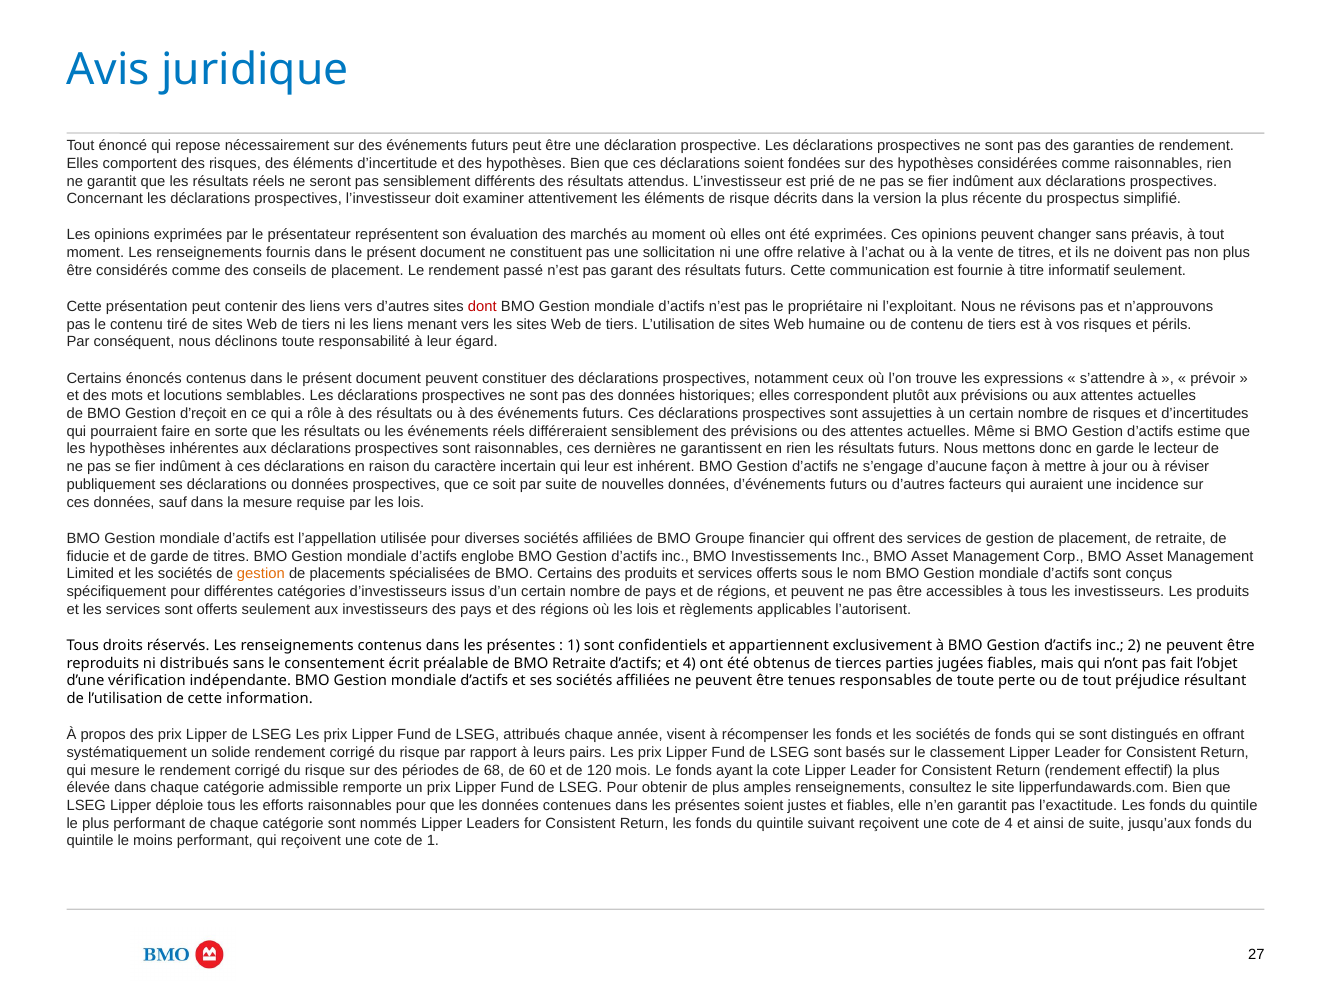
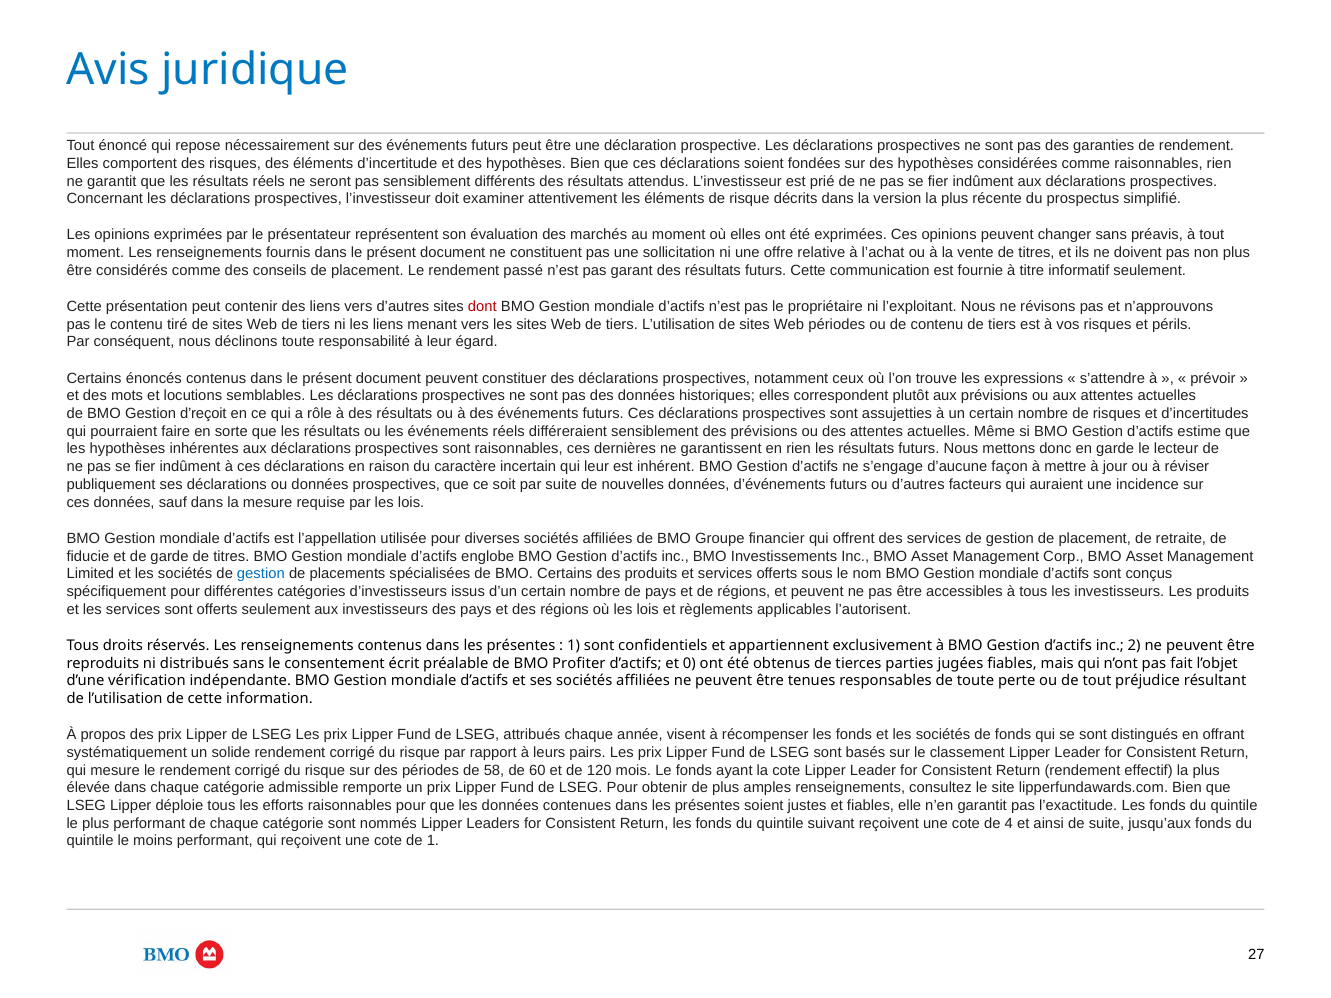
Web humaine: humaine -> périodes
gestion at (261, 574) colour: orange -> blue
BMO Retraite: Retraite -> Profiter
et 4: 4 -> 0
68: 68 -> 58
